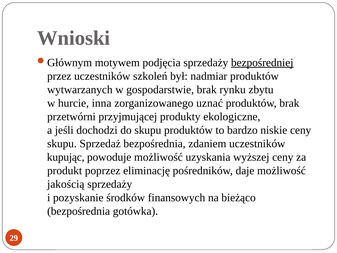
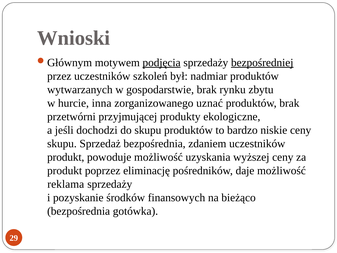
podjęcia underline: none -> present
kupując at (66, 157): kupując -> produkt
jakością: jakością -> reklama
